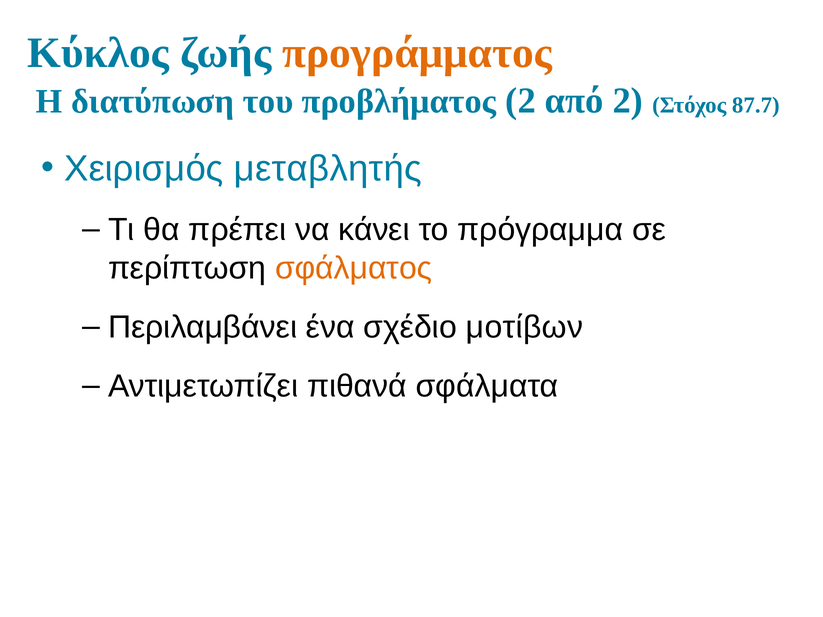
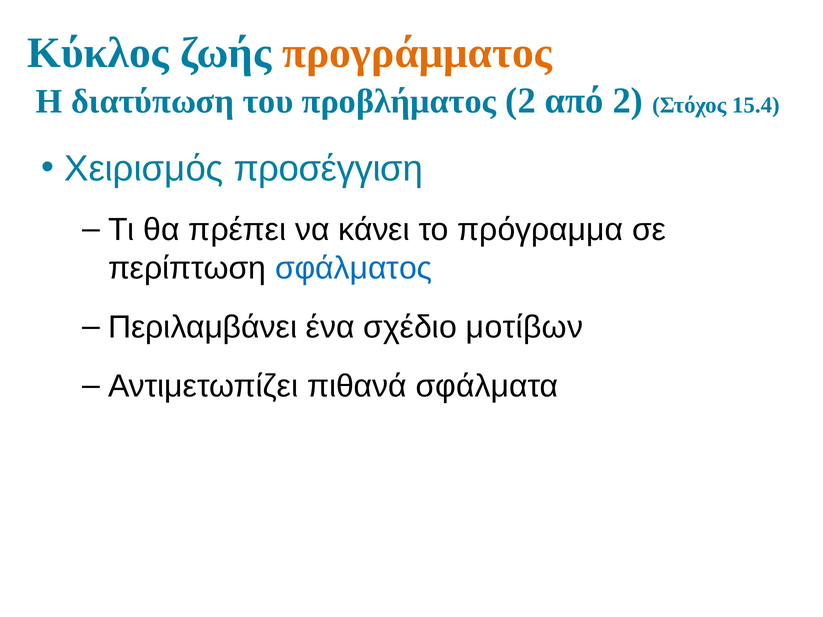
87.7: 87.7 -> 15.4
μεταβλητής: μεταβλητής -> προσέγγιση
σφάλματος colour: orange -> blue
